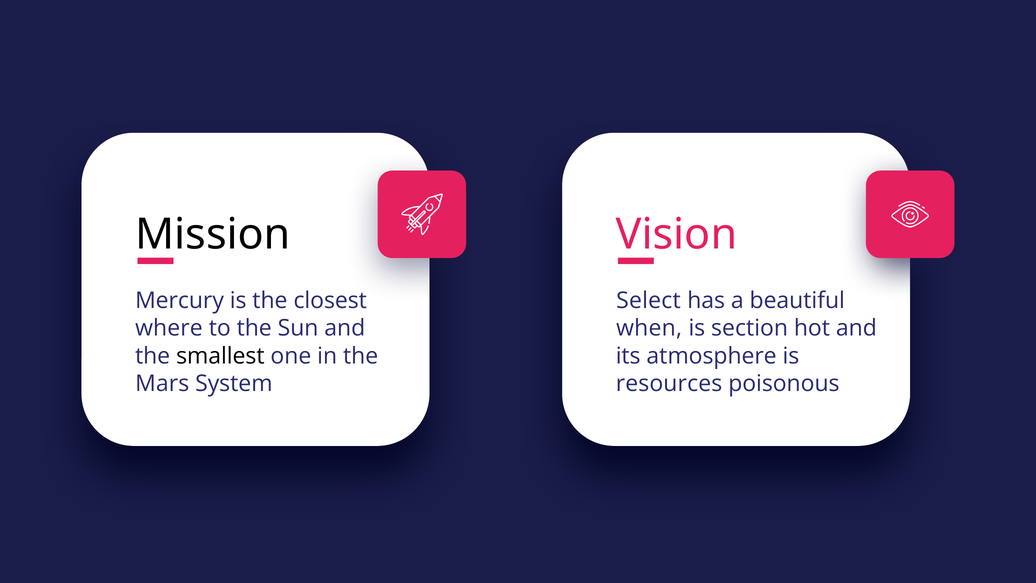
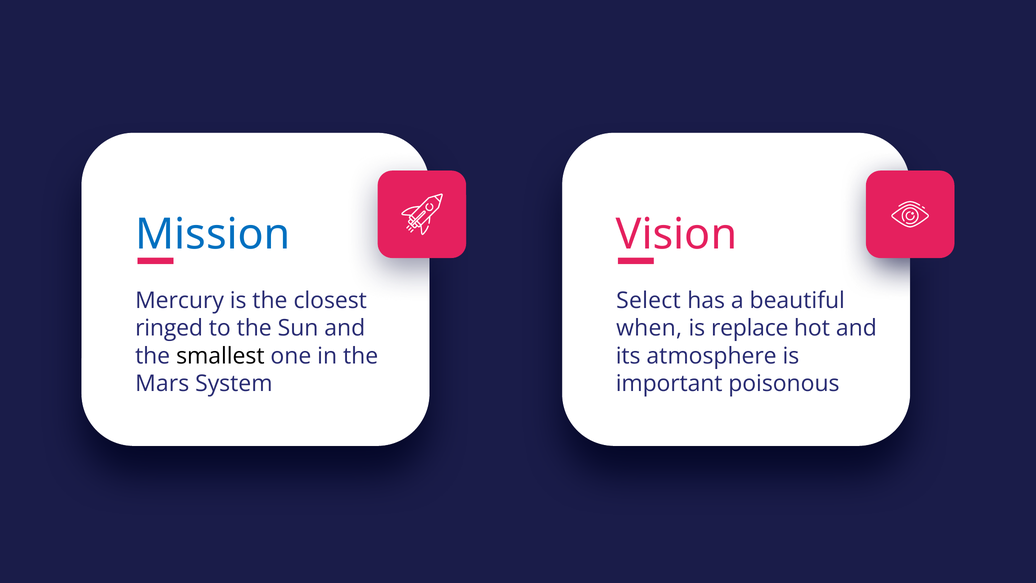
Mission colour: black -> blue
where: where -> ringed
section: section -> replace
resources: resources -> important
